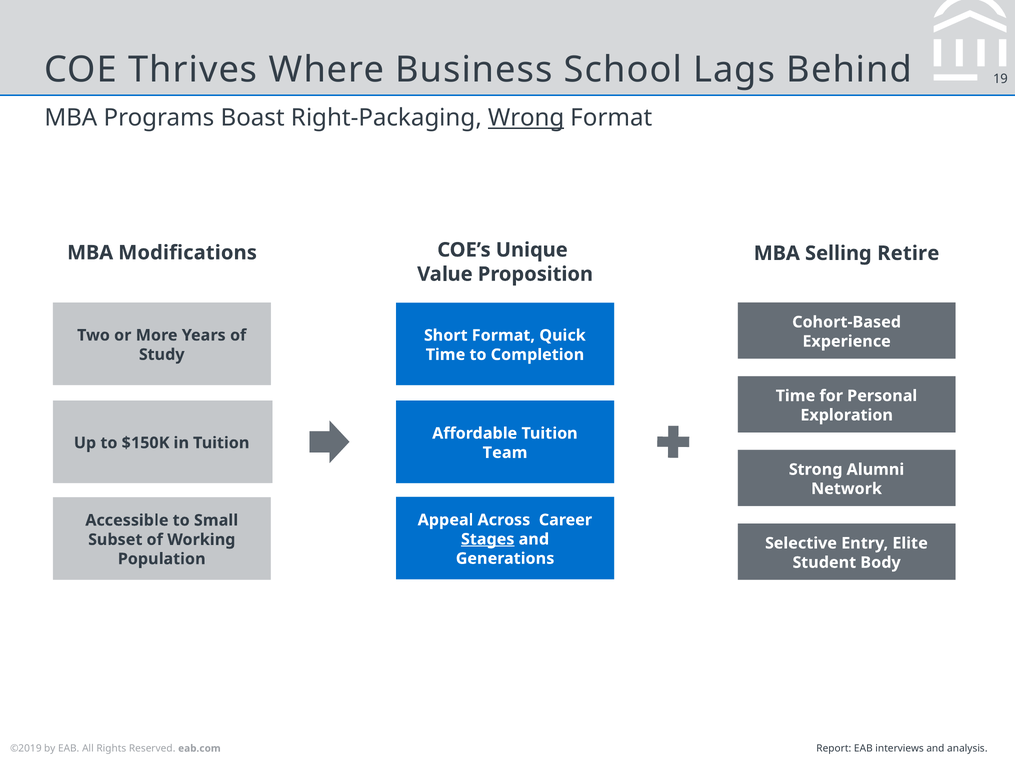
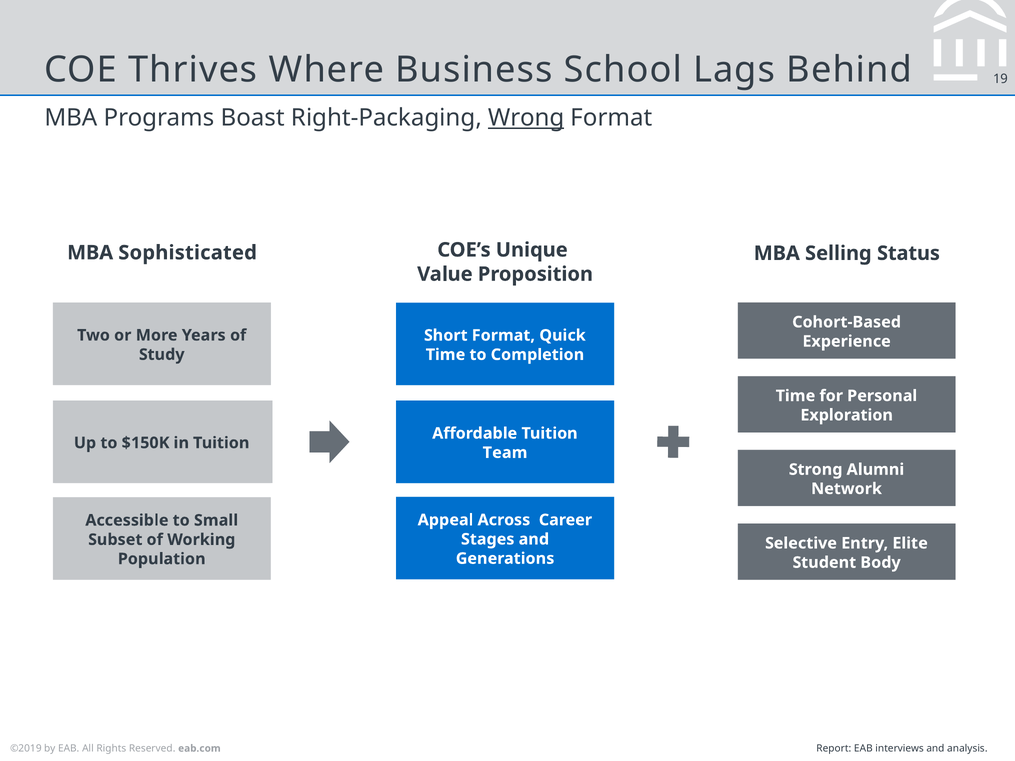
Modifications: Modifications -> Sophisticated
Retire: Retire -> Status
Stages underline: present -> none
